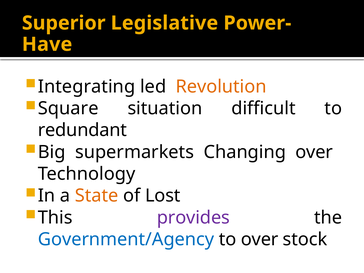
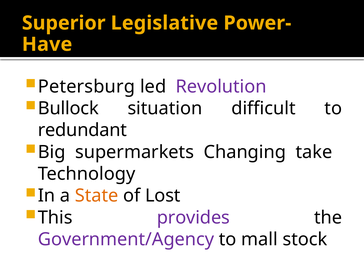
Integrating: Integrating -> Petersburg
Revolution colour: orange -> purple
Square: Square -> Bullock
Changing over: over -> take
Government/Agency colour: blue -> purple
to over: over -> mall
